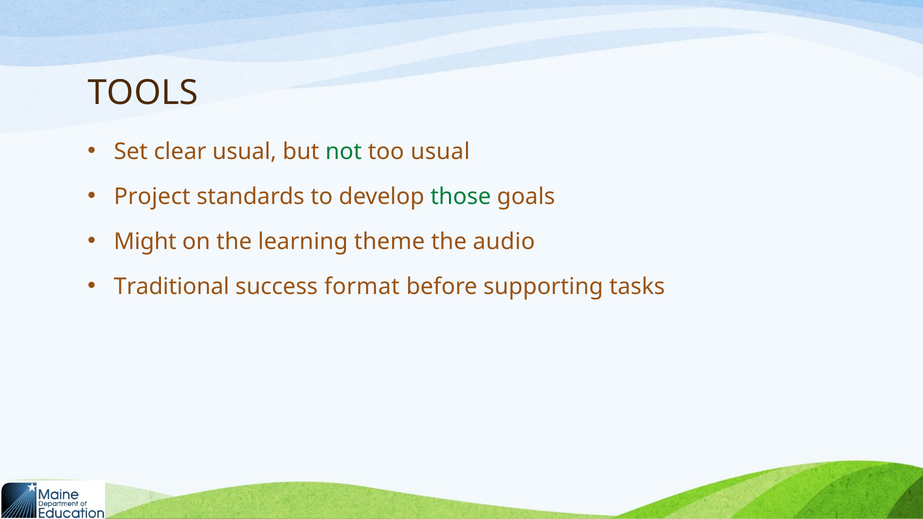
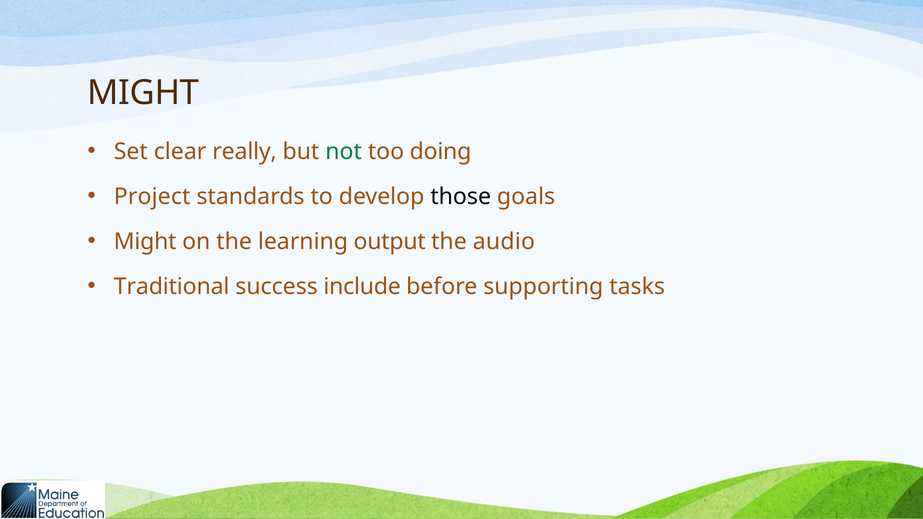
TOOLS at (143, 93): TOOLS -> MIGHT
clear usual: usual -> really
too usual: usual -> doing
those colour: green -> black
theme: theme -> output
format: format -> include
